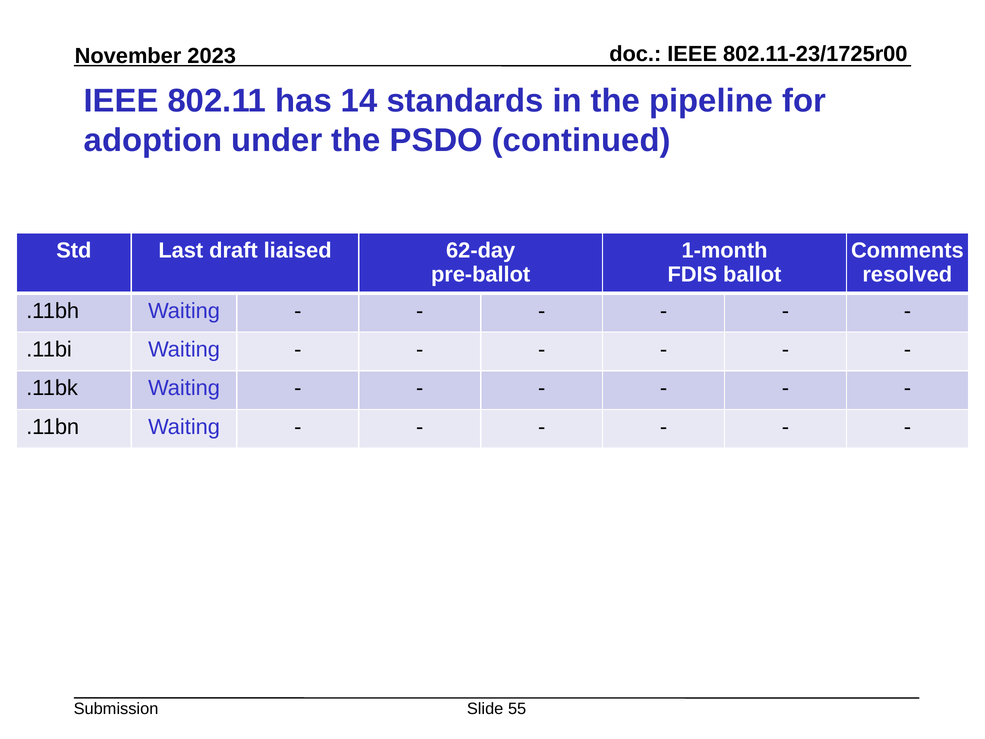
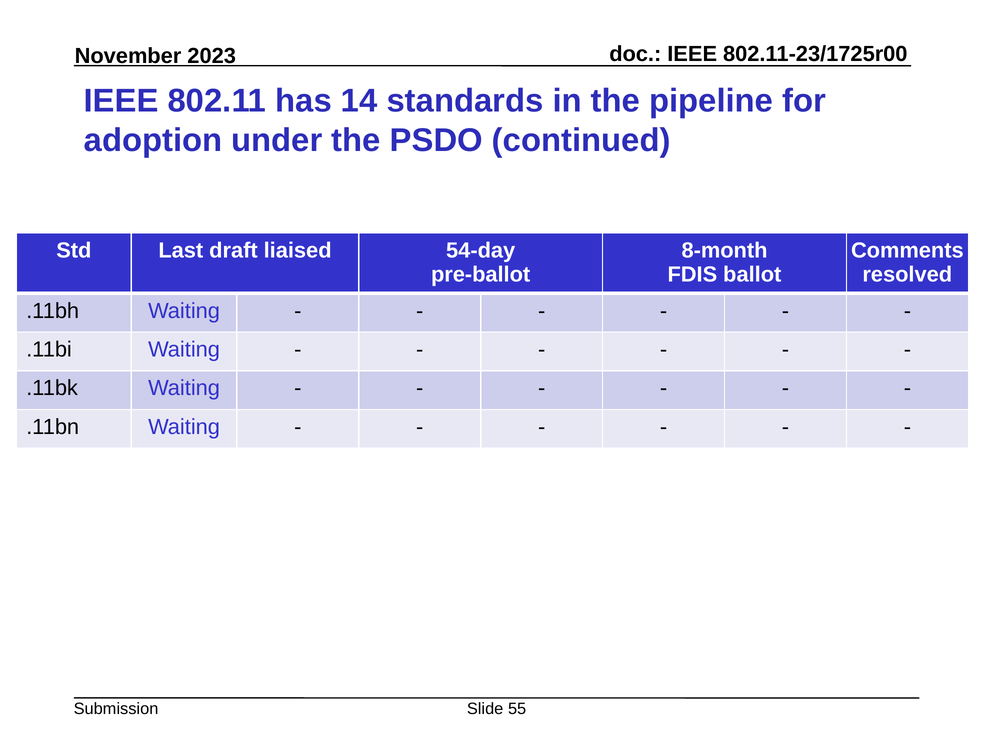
62-day: 62-day -> 54-day
1-month: 1-month -> 8-month
